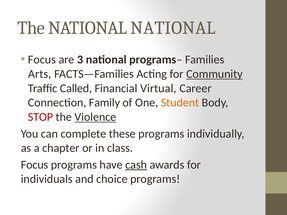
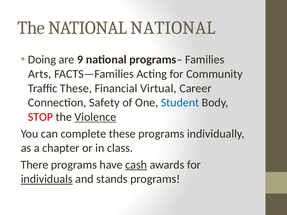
Focus at (42, 60): Focus -> Doing
3: 3 -> 9
Community underline: present -> none
Traffic Called: Called -> These
Family: Family -> Safety
Student colour: orange -> blue
Focus at (35, 165): Focus -> There
individuals underline: none -> present
choice: choice -> stands
